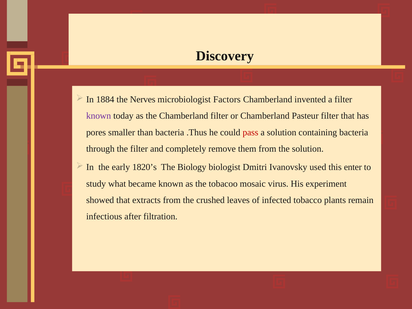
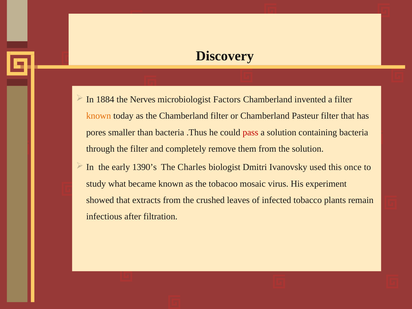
known at (99, 116) colour: purple -> orange
1820’s: 1820’s -> 1390’s
Biology: Biology -> Charles
enter: enter -> once
